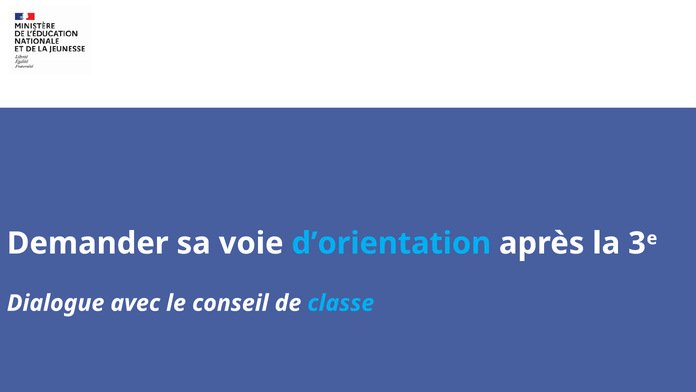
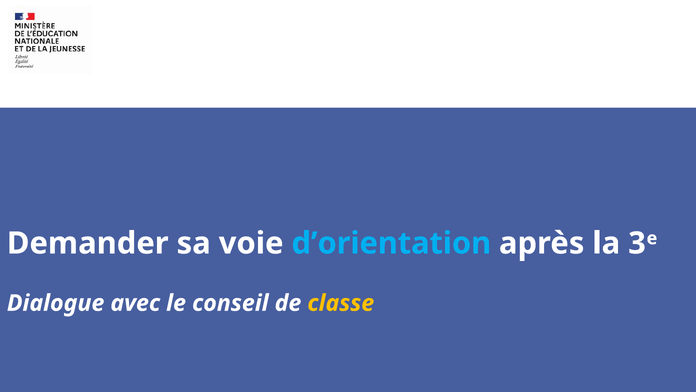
classe colour: light blue -> yellow
